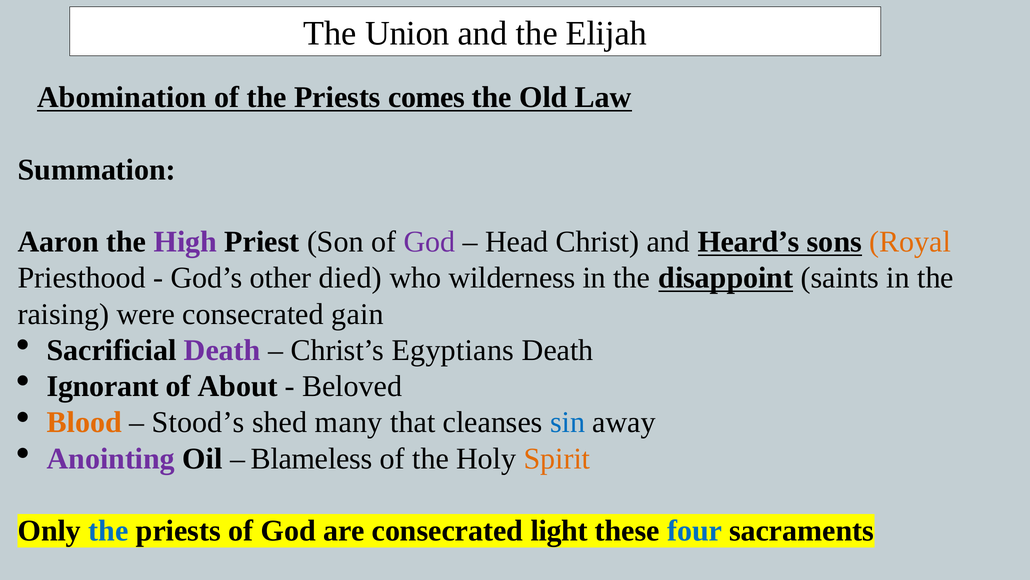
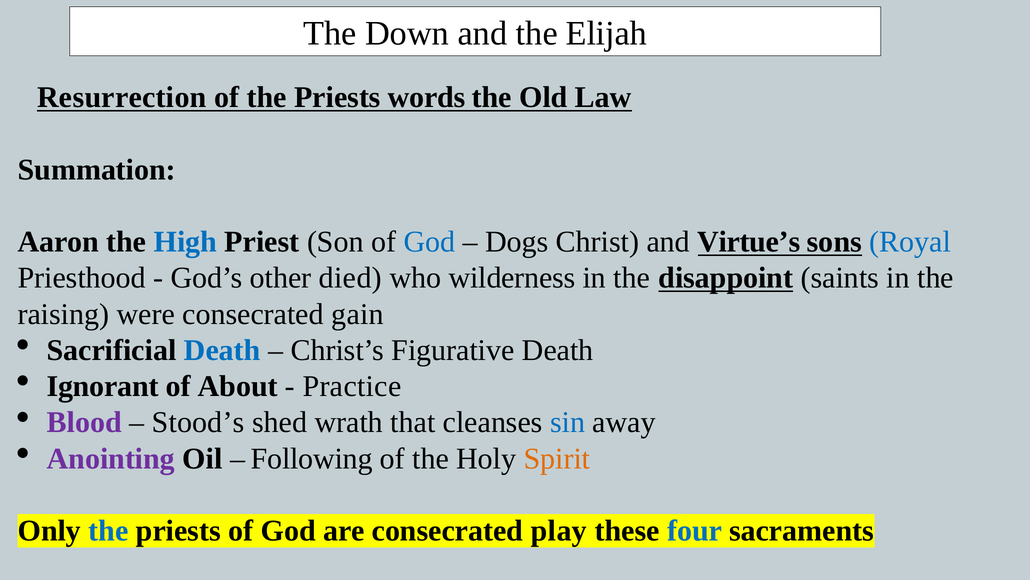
Union: Union -> Down
Abomination: Abomination -> Resurrection
comes: comes -> words
High colour: purple -> blue
God at (429, 242) colour: purple -> blue
Head: Head -> Dogs
Heard’s: Heard’s -> Virtue’s
Royal colour: orange -> blue
Death at (222, 350) colour: purple -> blue
Egyptians: Egyptians -> Figurative
Beloved: Beloved -> Practice
Blood colour: orange -> purple
many: many -> wrath
Blameless: Blameless -> Following
light: light -> play
